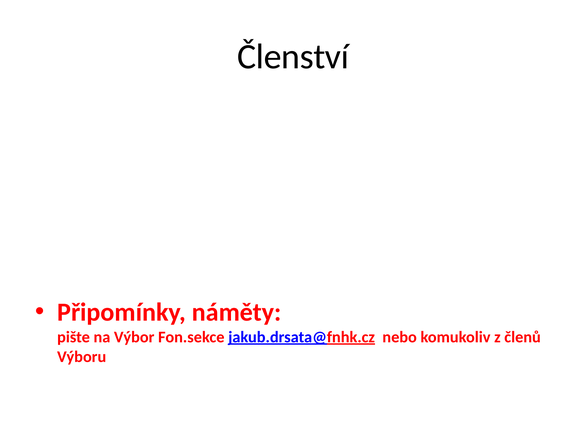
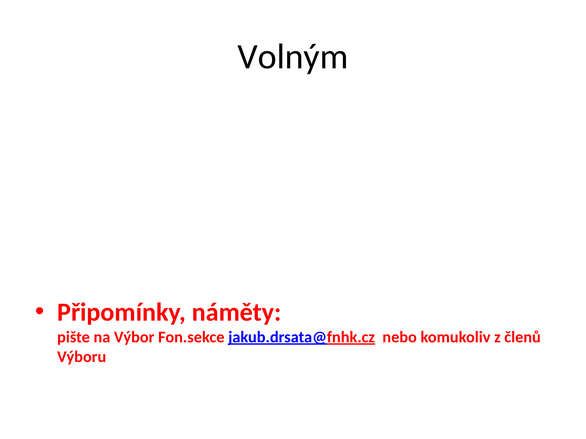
Členství: Členství -> Volným
